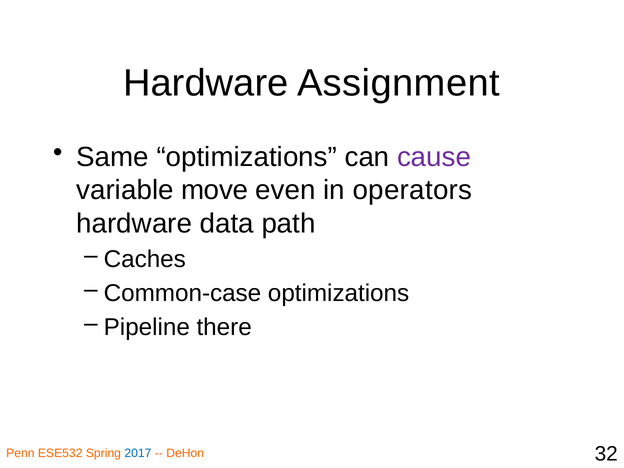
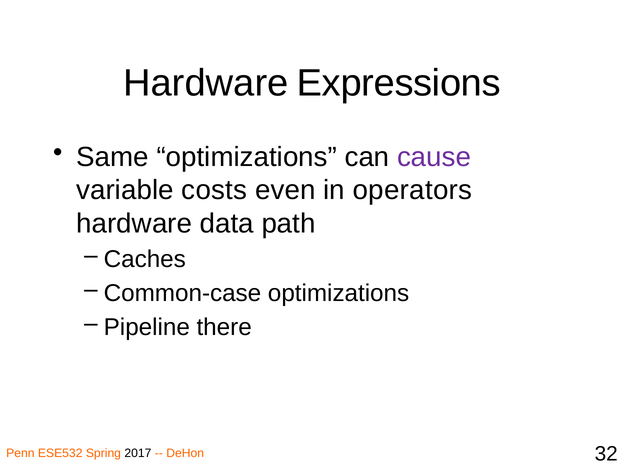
Assignment: Assignment -> Expressions
move: move -> costs
2017 colour: blue -> black
